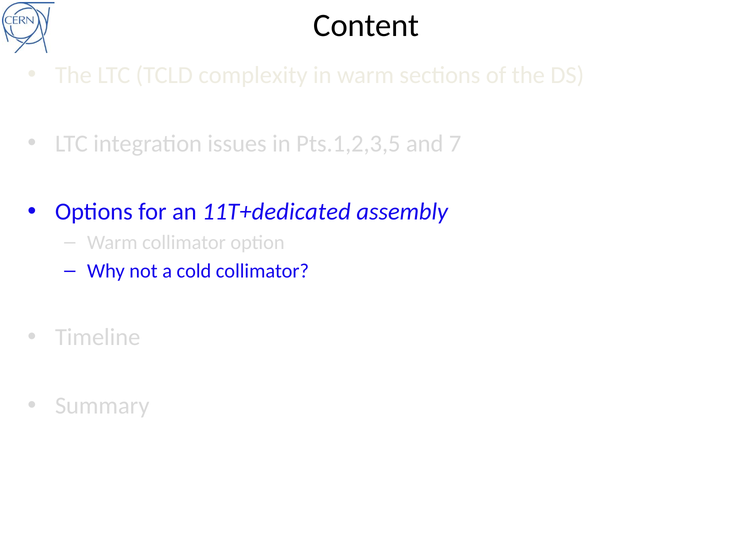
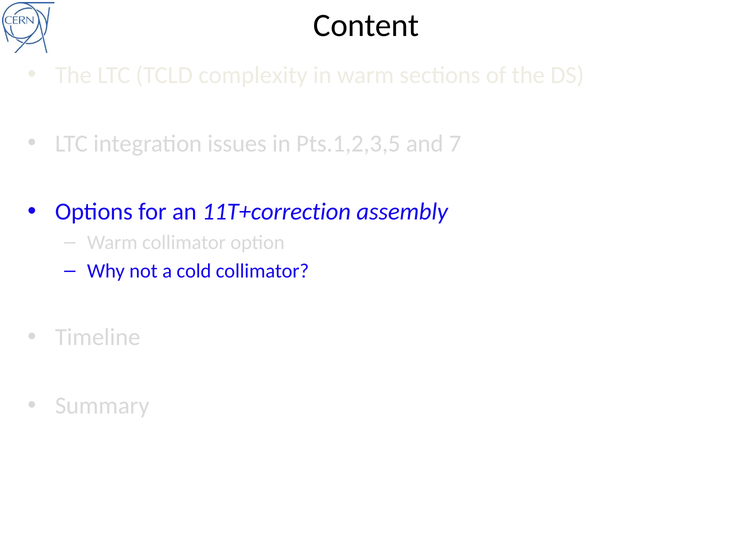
11T+dedicated: 11T+dedicated -> 11T+correction
